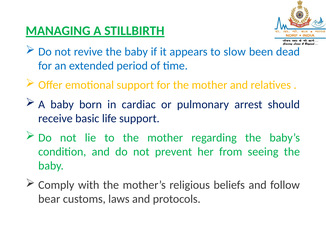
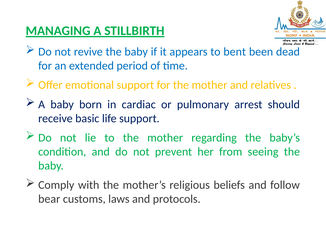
slow: slow -> bent
